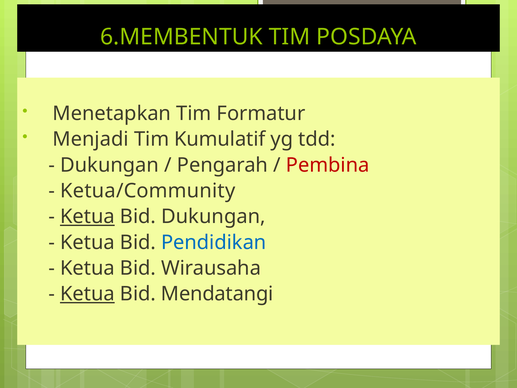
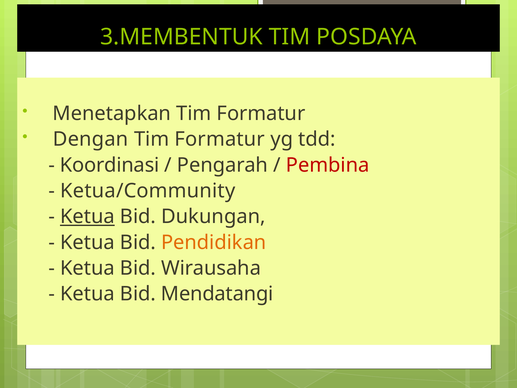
6.MEMBENTUK: 6.MEMBENTUK -> 3.MEMBENTUK
Menjadi: Menjadi -> Dengan
Kumulatif at (220, 139): Kumulatif -> Formatur
Dukungan at (110, 165): Dukungan -> Koordinasi
Pendidikan colour: blue -> orange
Ketua at (87, 294) underline: present -> none
